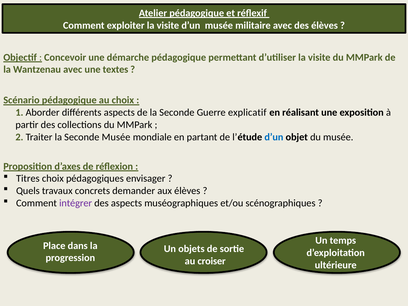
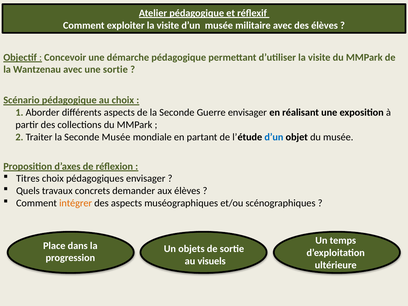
une textes: textes -> sortie
Guerre explicatif: explicatif -> envisager
intégrer colour: purple -> orange
croiser: croiser -> visuels
